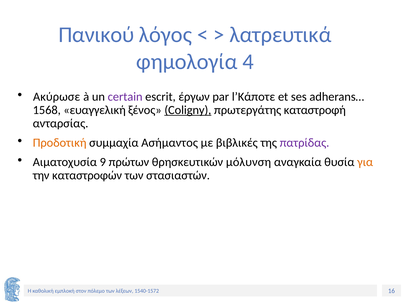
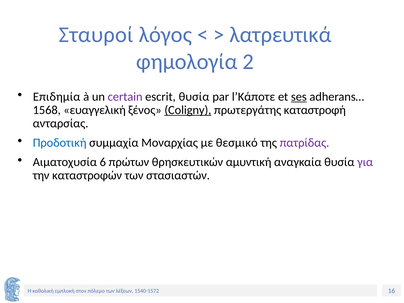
Πανικού: Πανικού -> Σταυροί
4: 4 -> 2
Ακύρωσε: Ακύρωσε -> Επιδημία
escrit έργων: έργων -> θυσία
ses underline: none -> present
Προδοτική colour: orange -> blue
Ασήμαντος: Ασήμαντος -> Μοναρχίας
βιβλικές: βιβλικές -> θεσμικό
9: 9 -> 6
μόλυνση: μόλυνση -> αμυντική
για colour: orange -> purple
